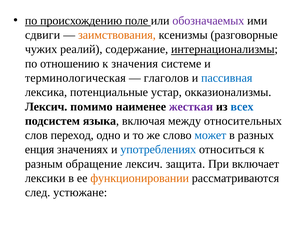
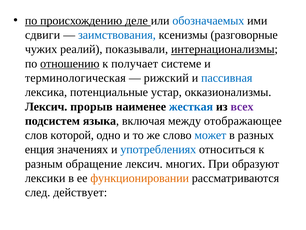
поле: поле -> деле
обозначаемых colour: purple -> blue
заимствования colour: orange -> blue
содержание: содержание -> показывали
отношению underline: none -> present
значения: значения -> получает
глаголов: глаголов -> рижский
помимо: помимо -> прорыв
жесткая colour: purple -> blue
всех colour: blue -> purple
относительных: относительных -> отображающее
переход: переход -> которой
защита: защита -> многих
включает: включает -> образуют
устюжане: устюжане -> действует
